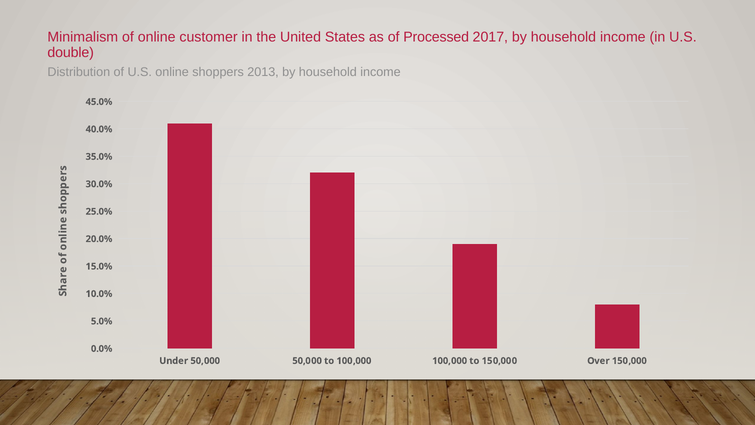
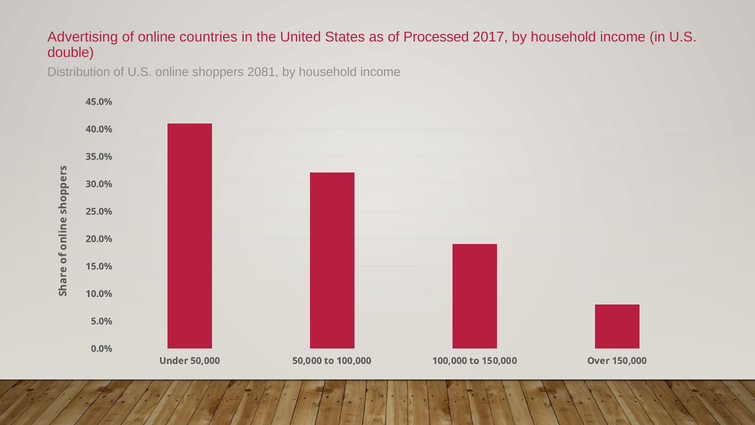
Minimalism: Minimalism -> Advertising
customer: customer -> countries
2013: 2013 -> 2081
